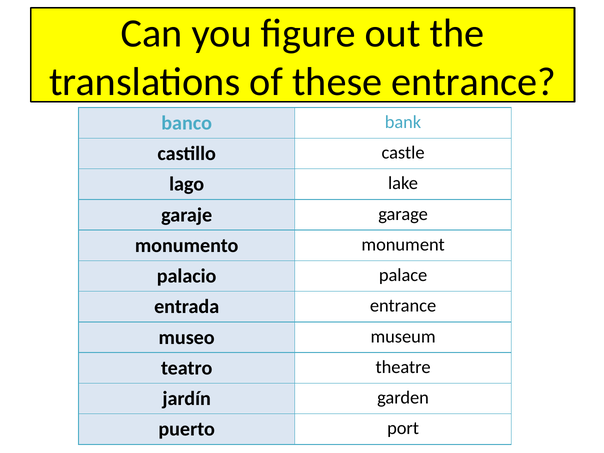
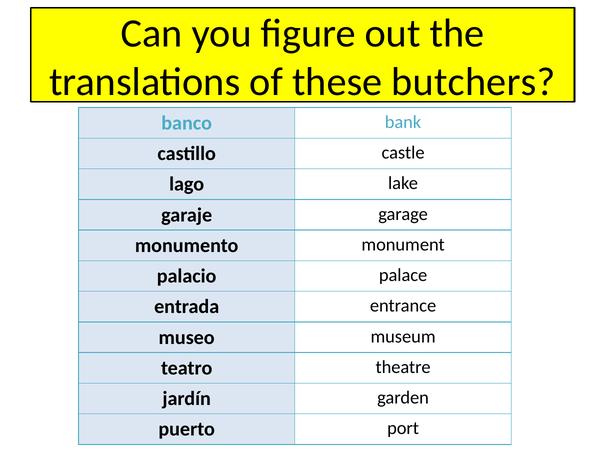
these entrance: entrance -> butchers
